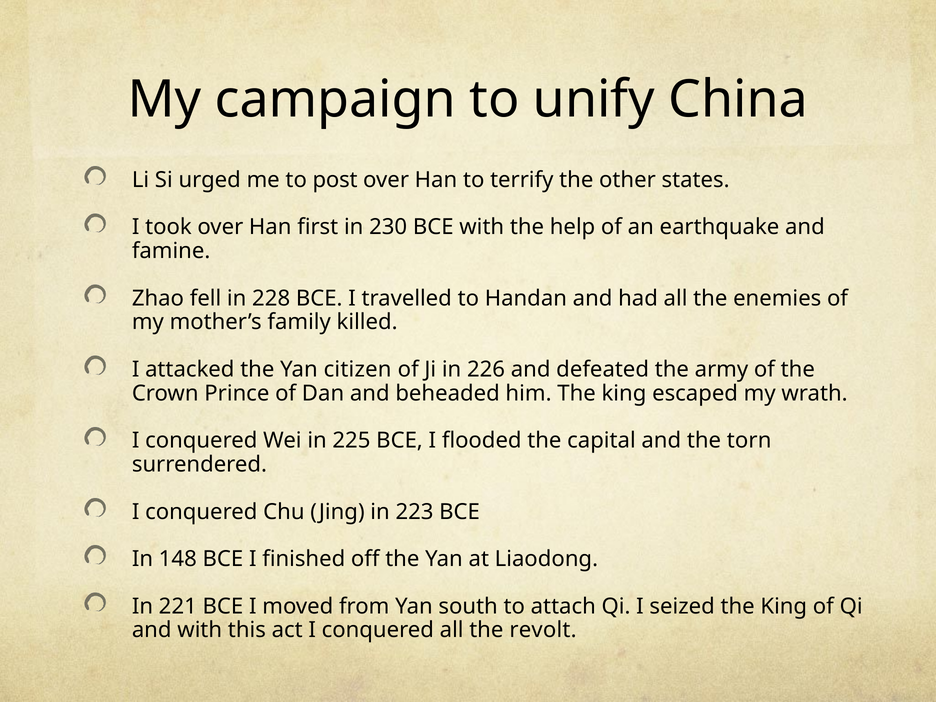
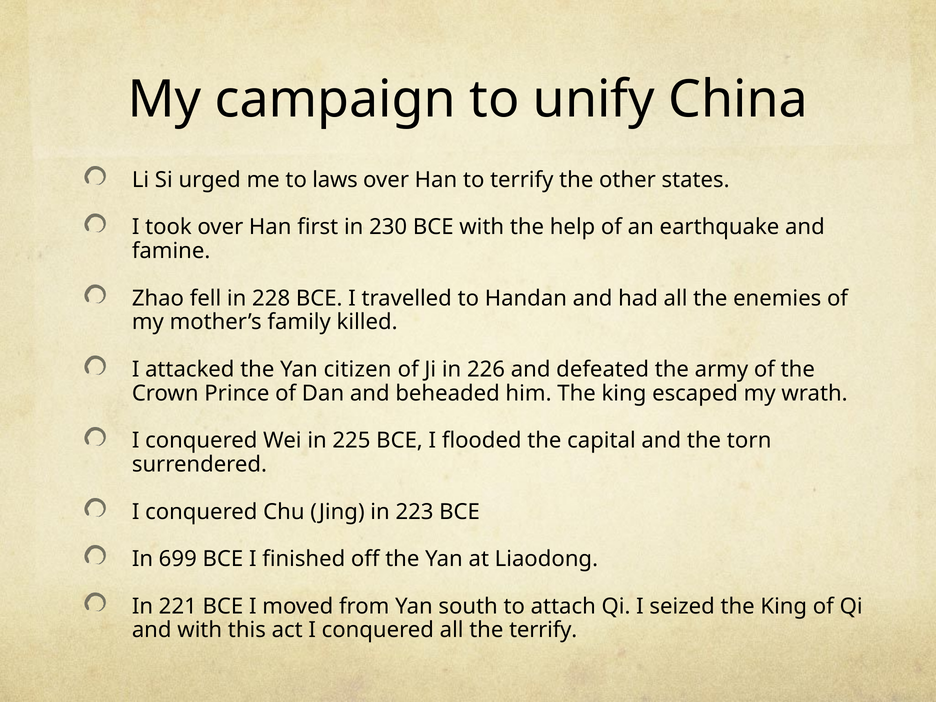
post: post -> laws
148: 148 -> 699
the revolt: revolt -> terrify
